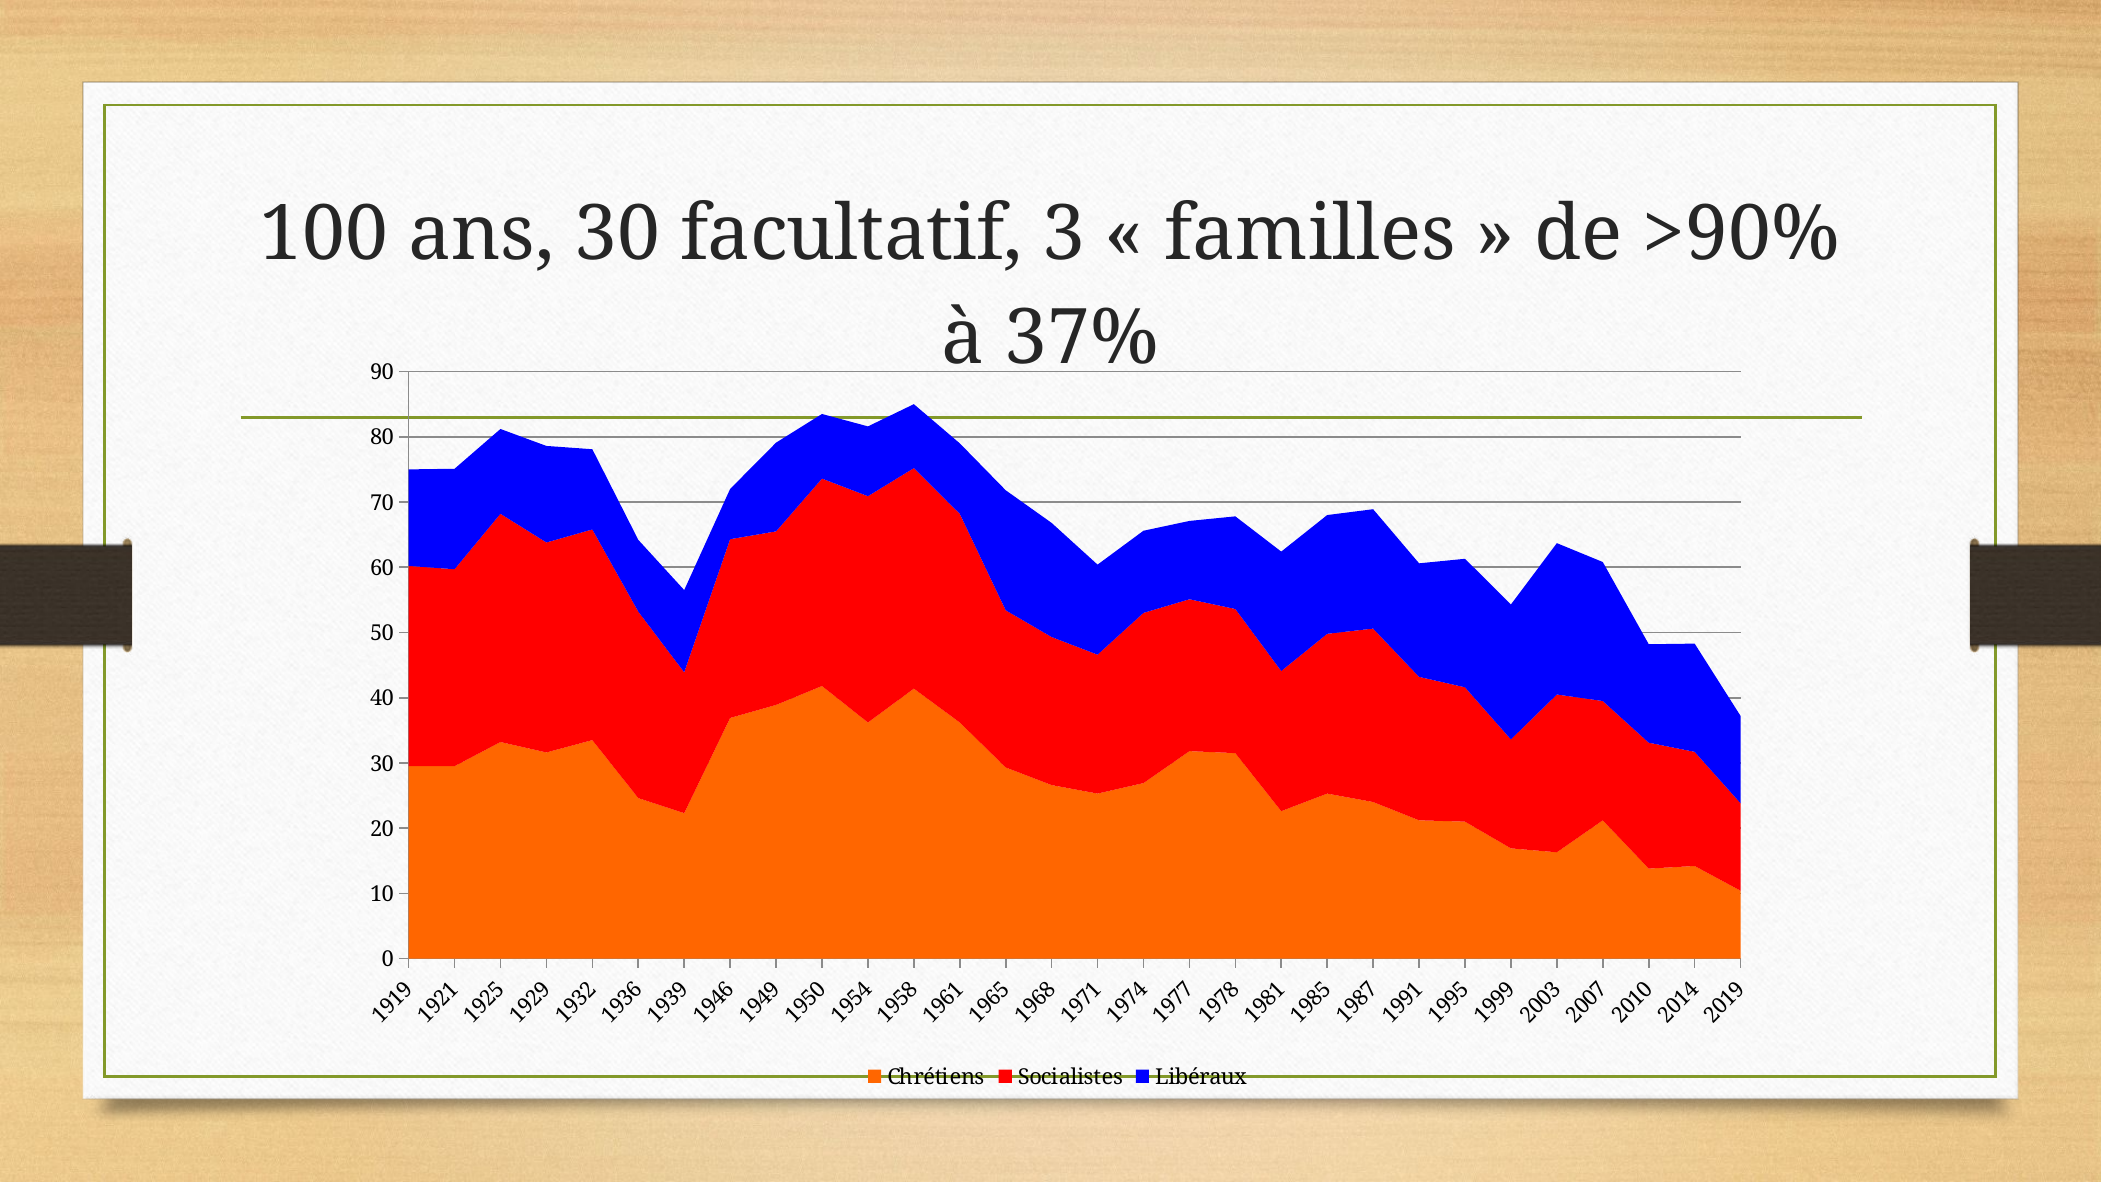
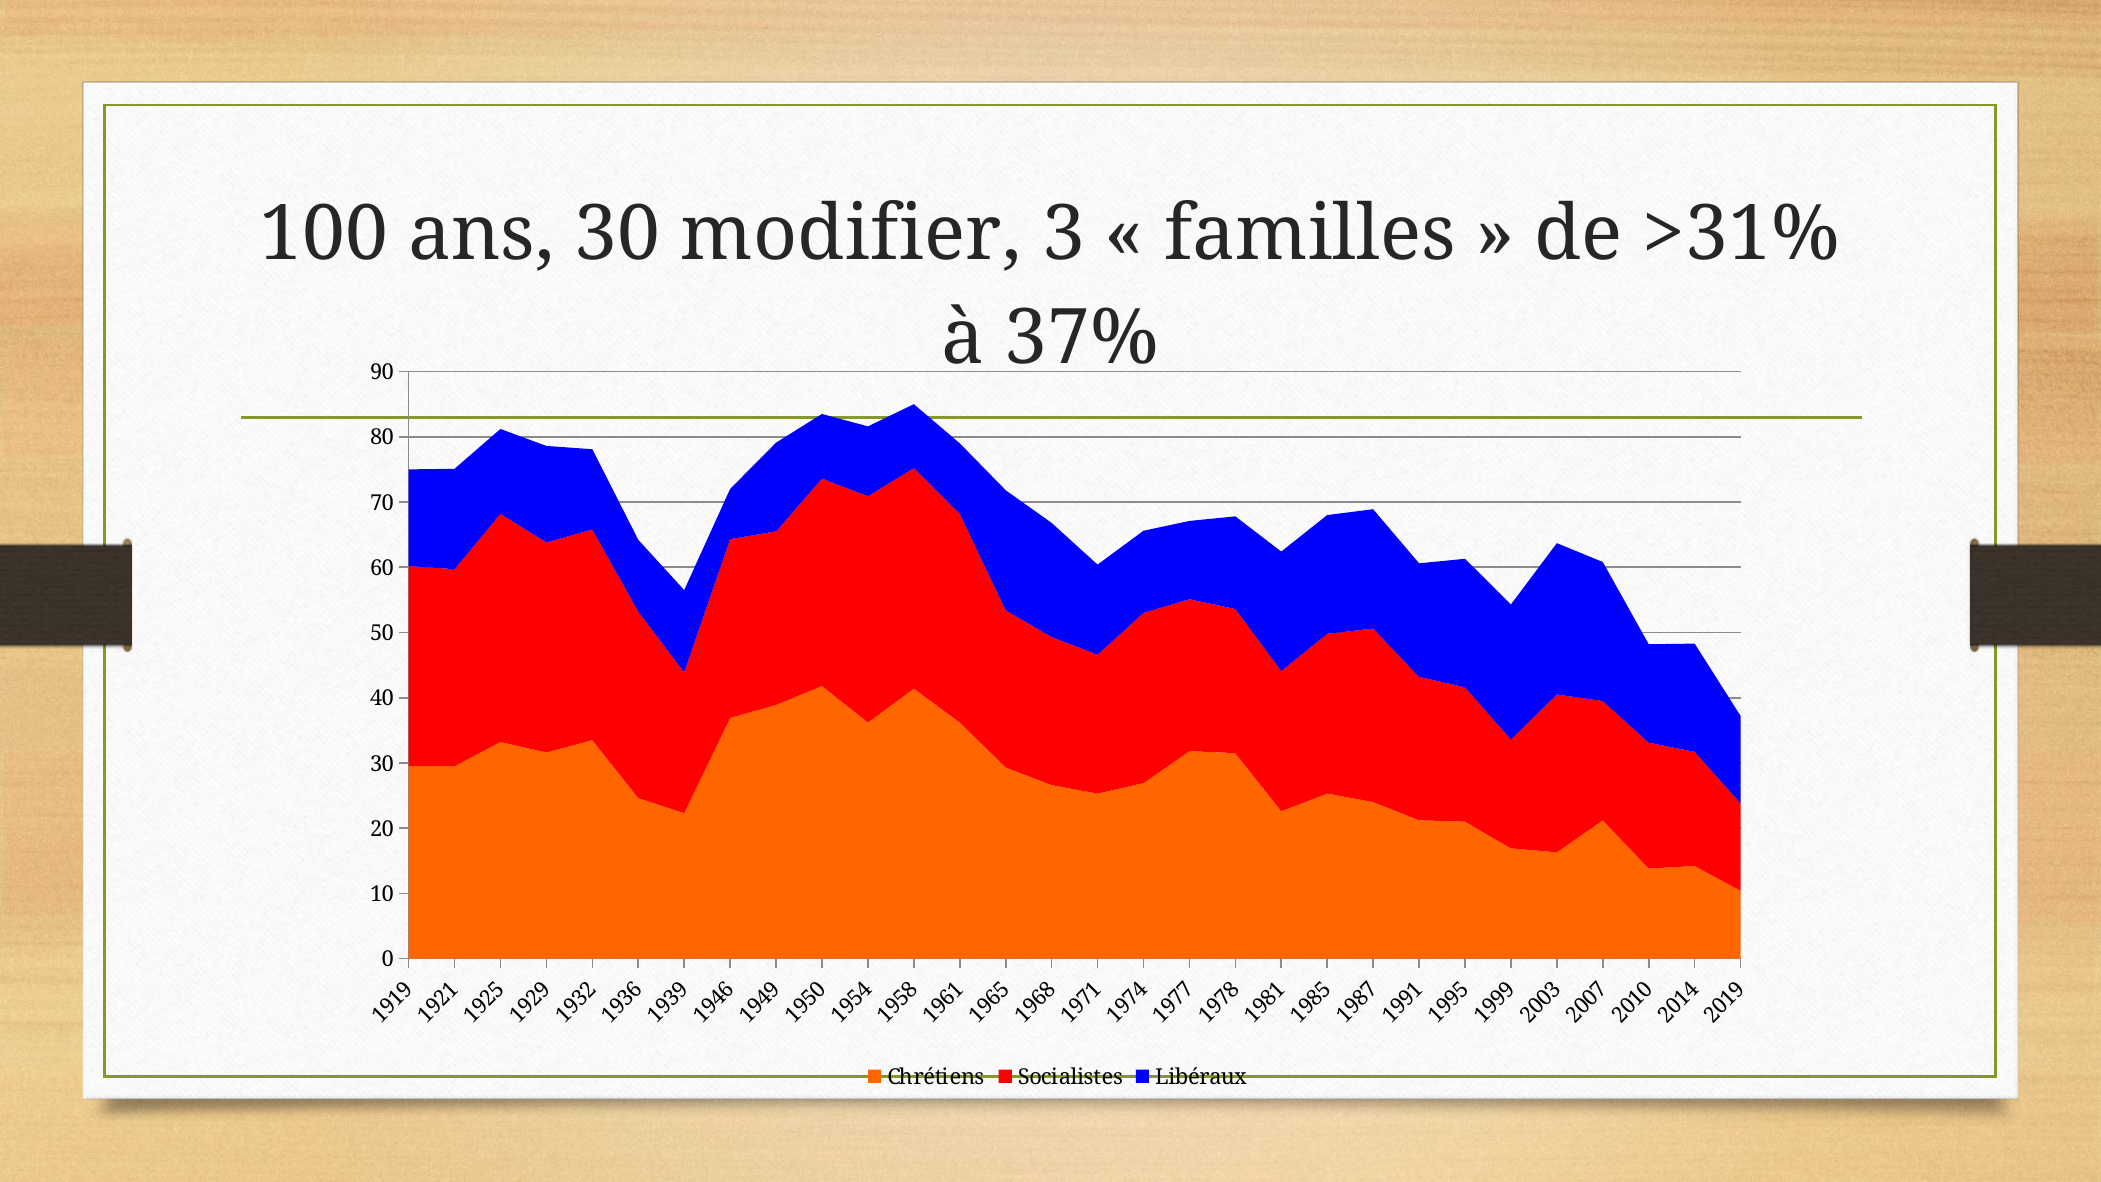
facultatif: facultatif -> modifier
>90%: >90% -> >31%
